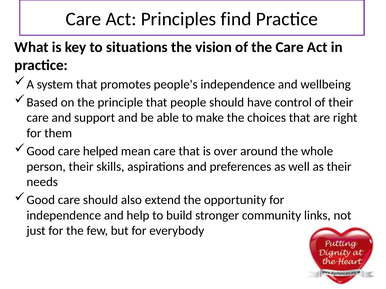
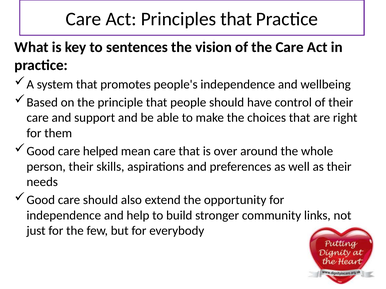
Principles find: find -> that
situations: situations -> sentences
